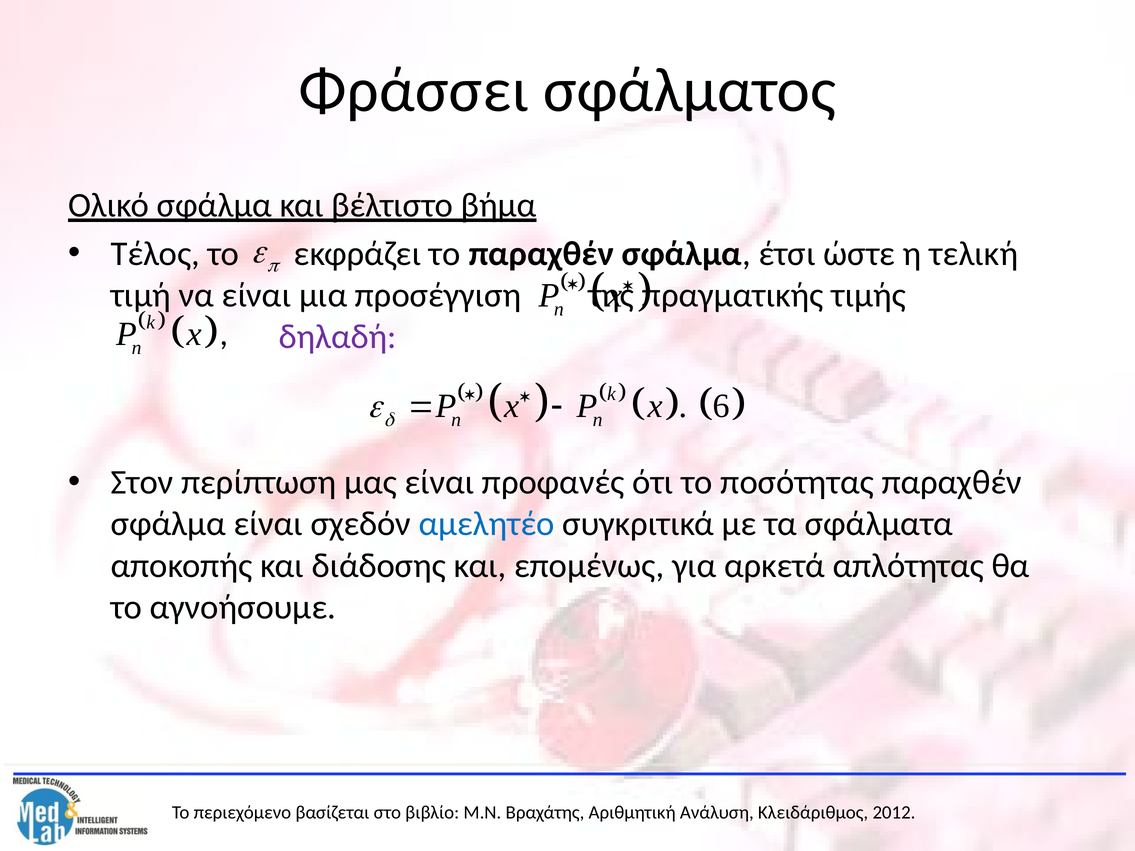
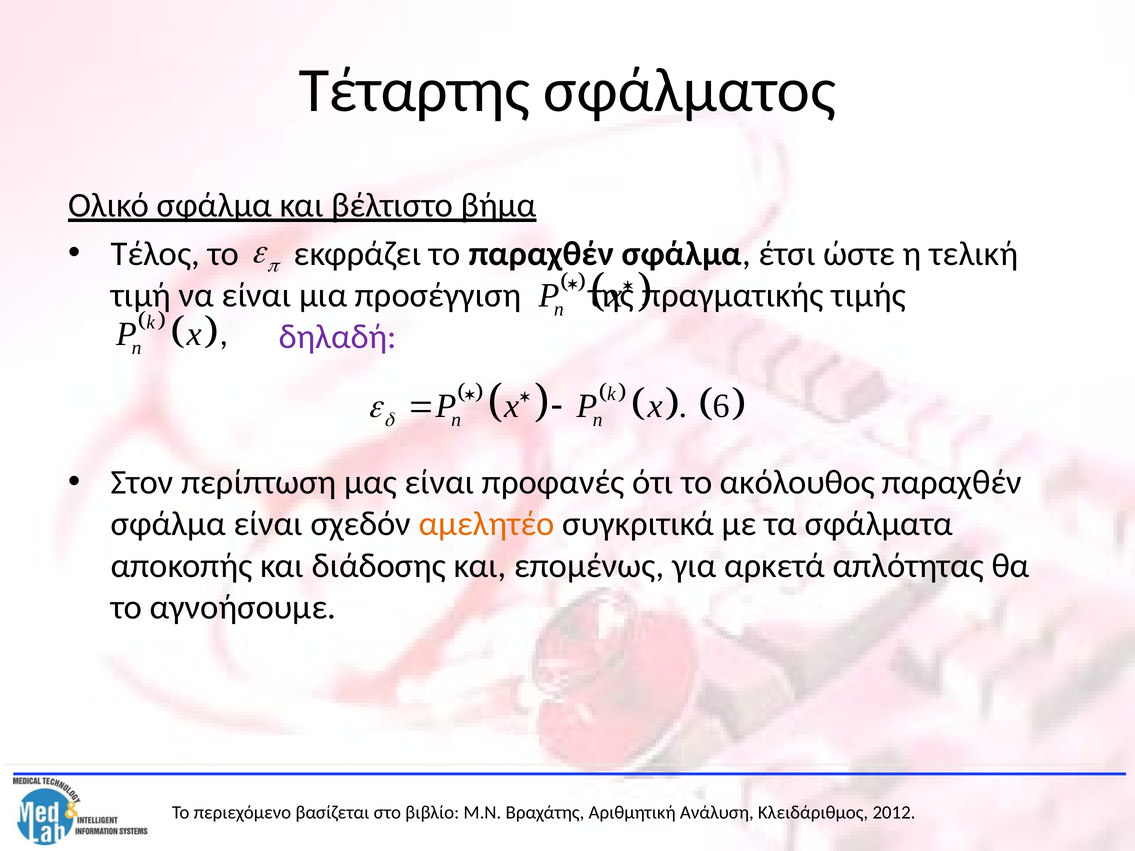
Φράσσει: Φράσσει -> Τέταρτης
ποσότητας: ποσότητας -> ακόλουθος
αμελητέο colour: blue -> orange
